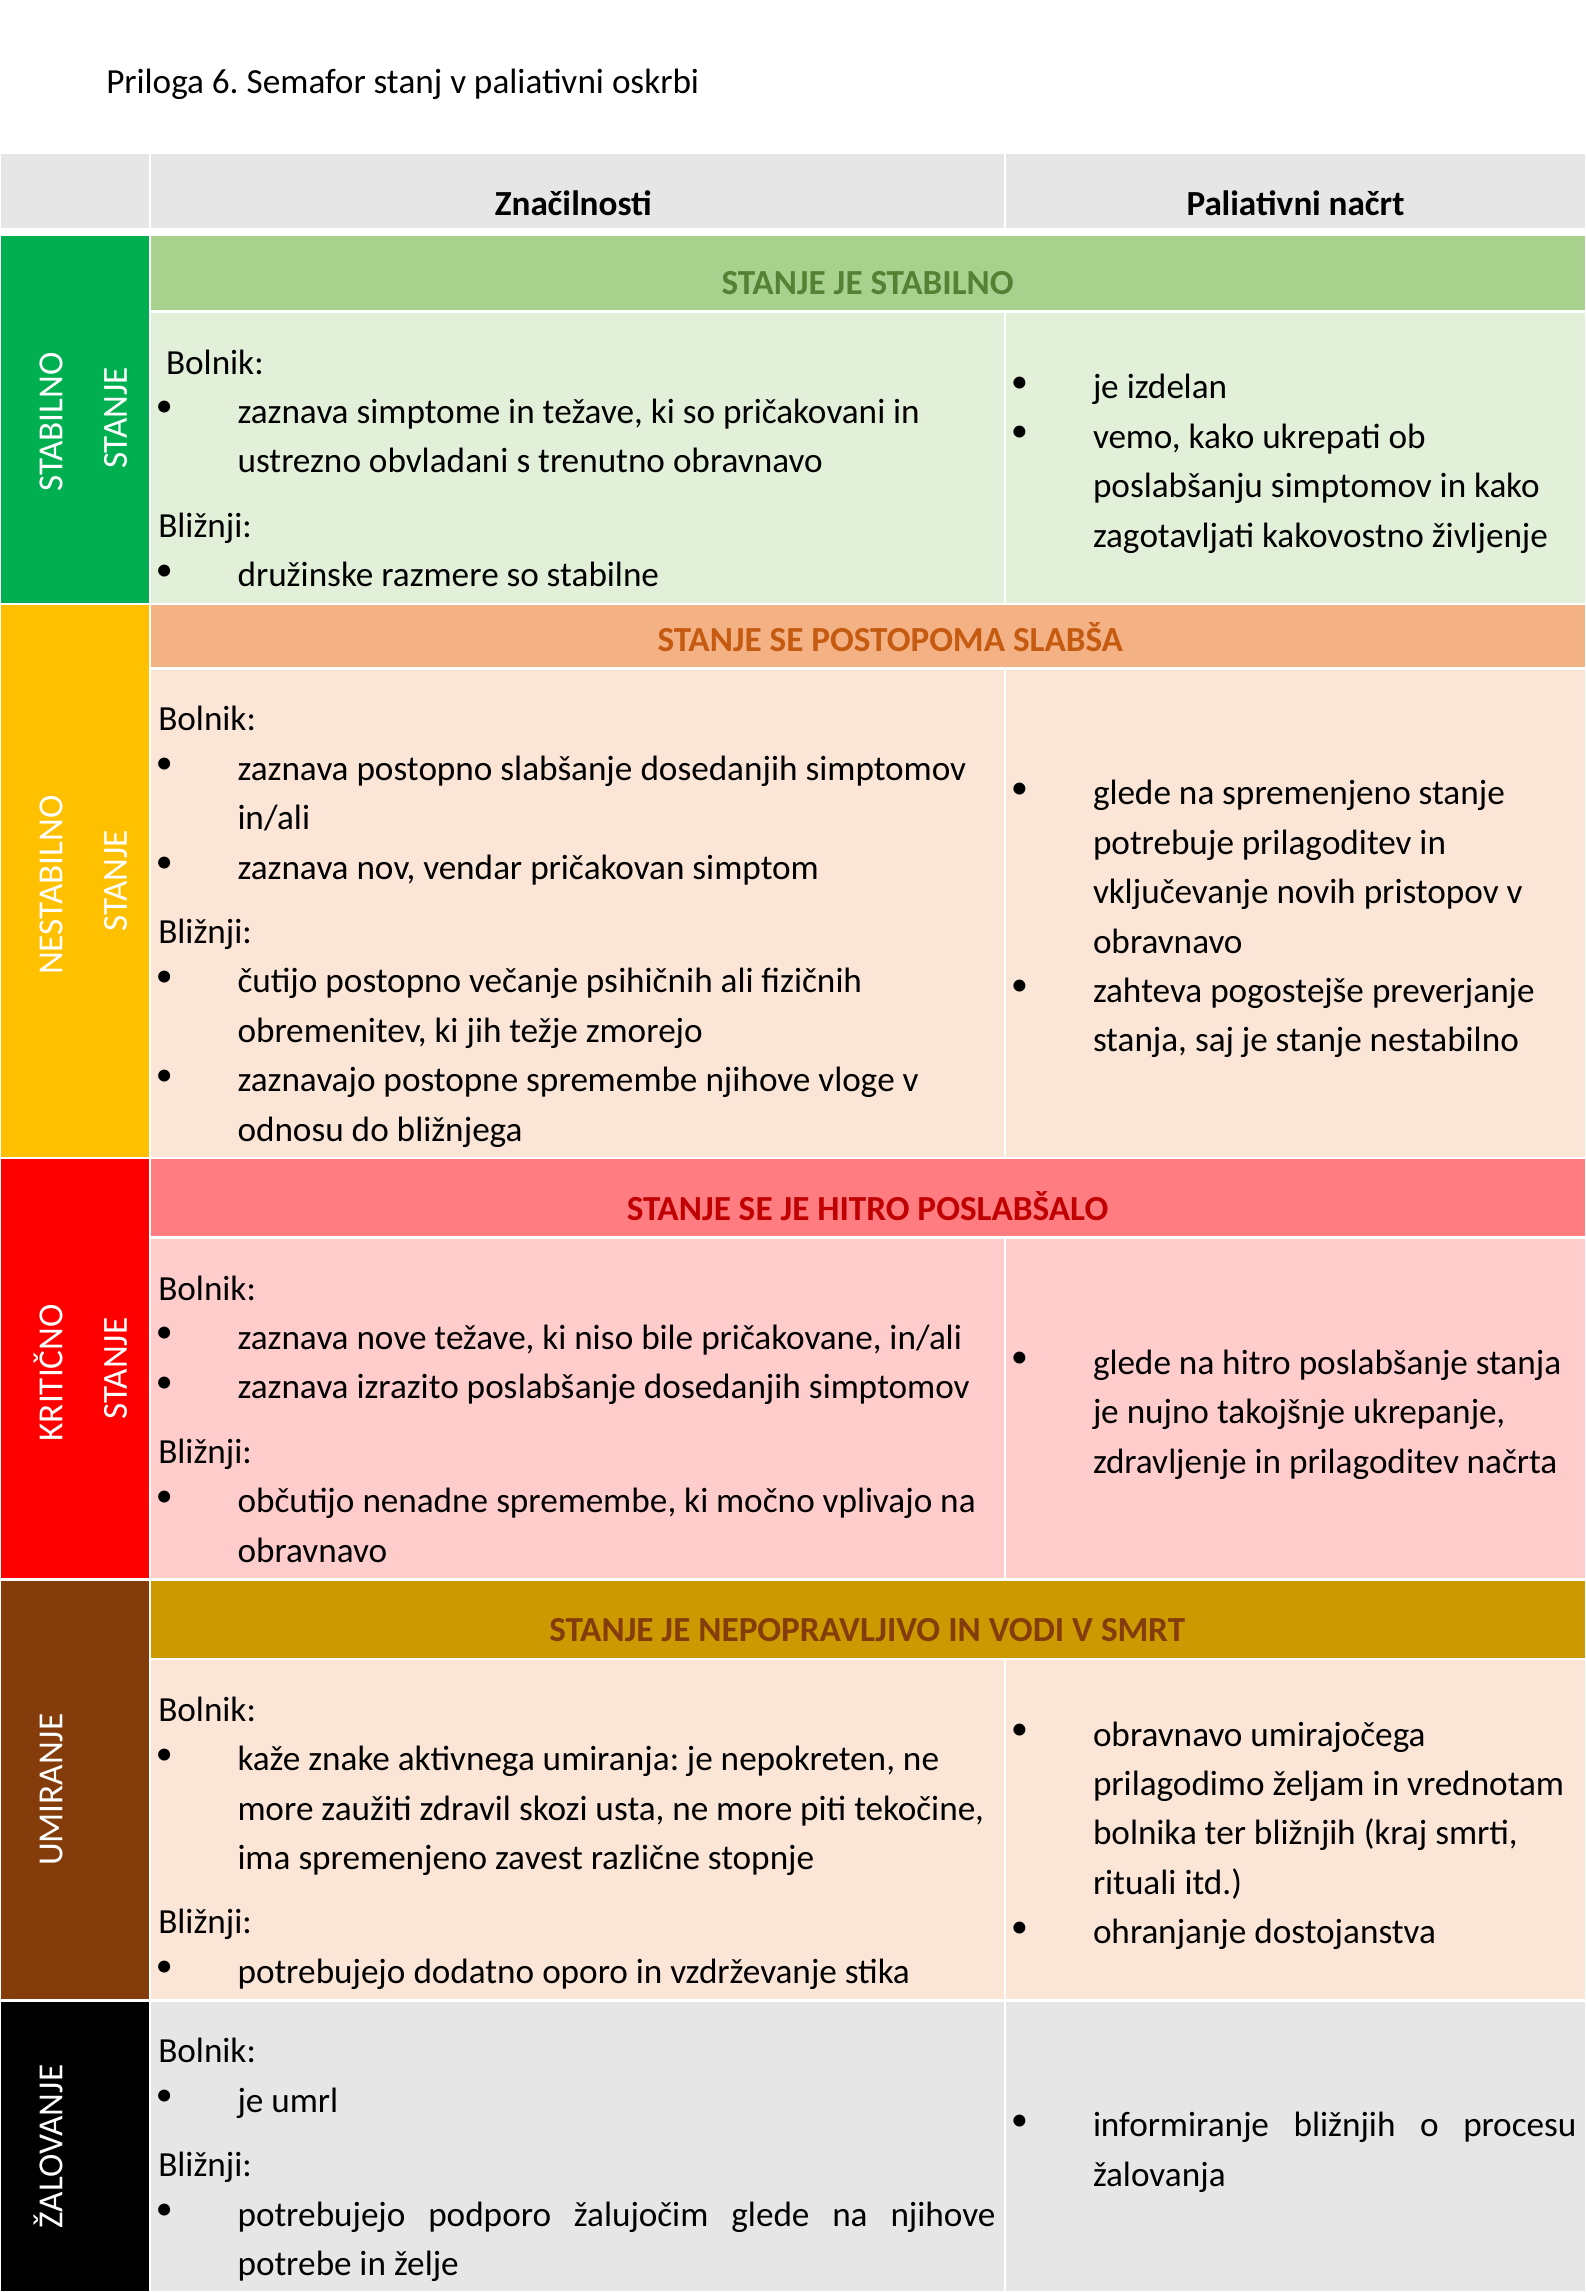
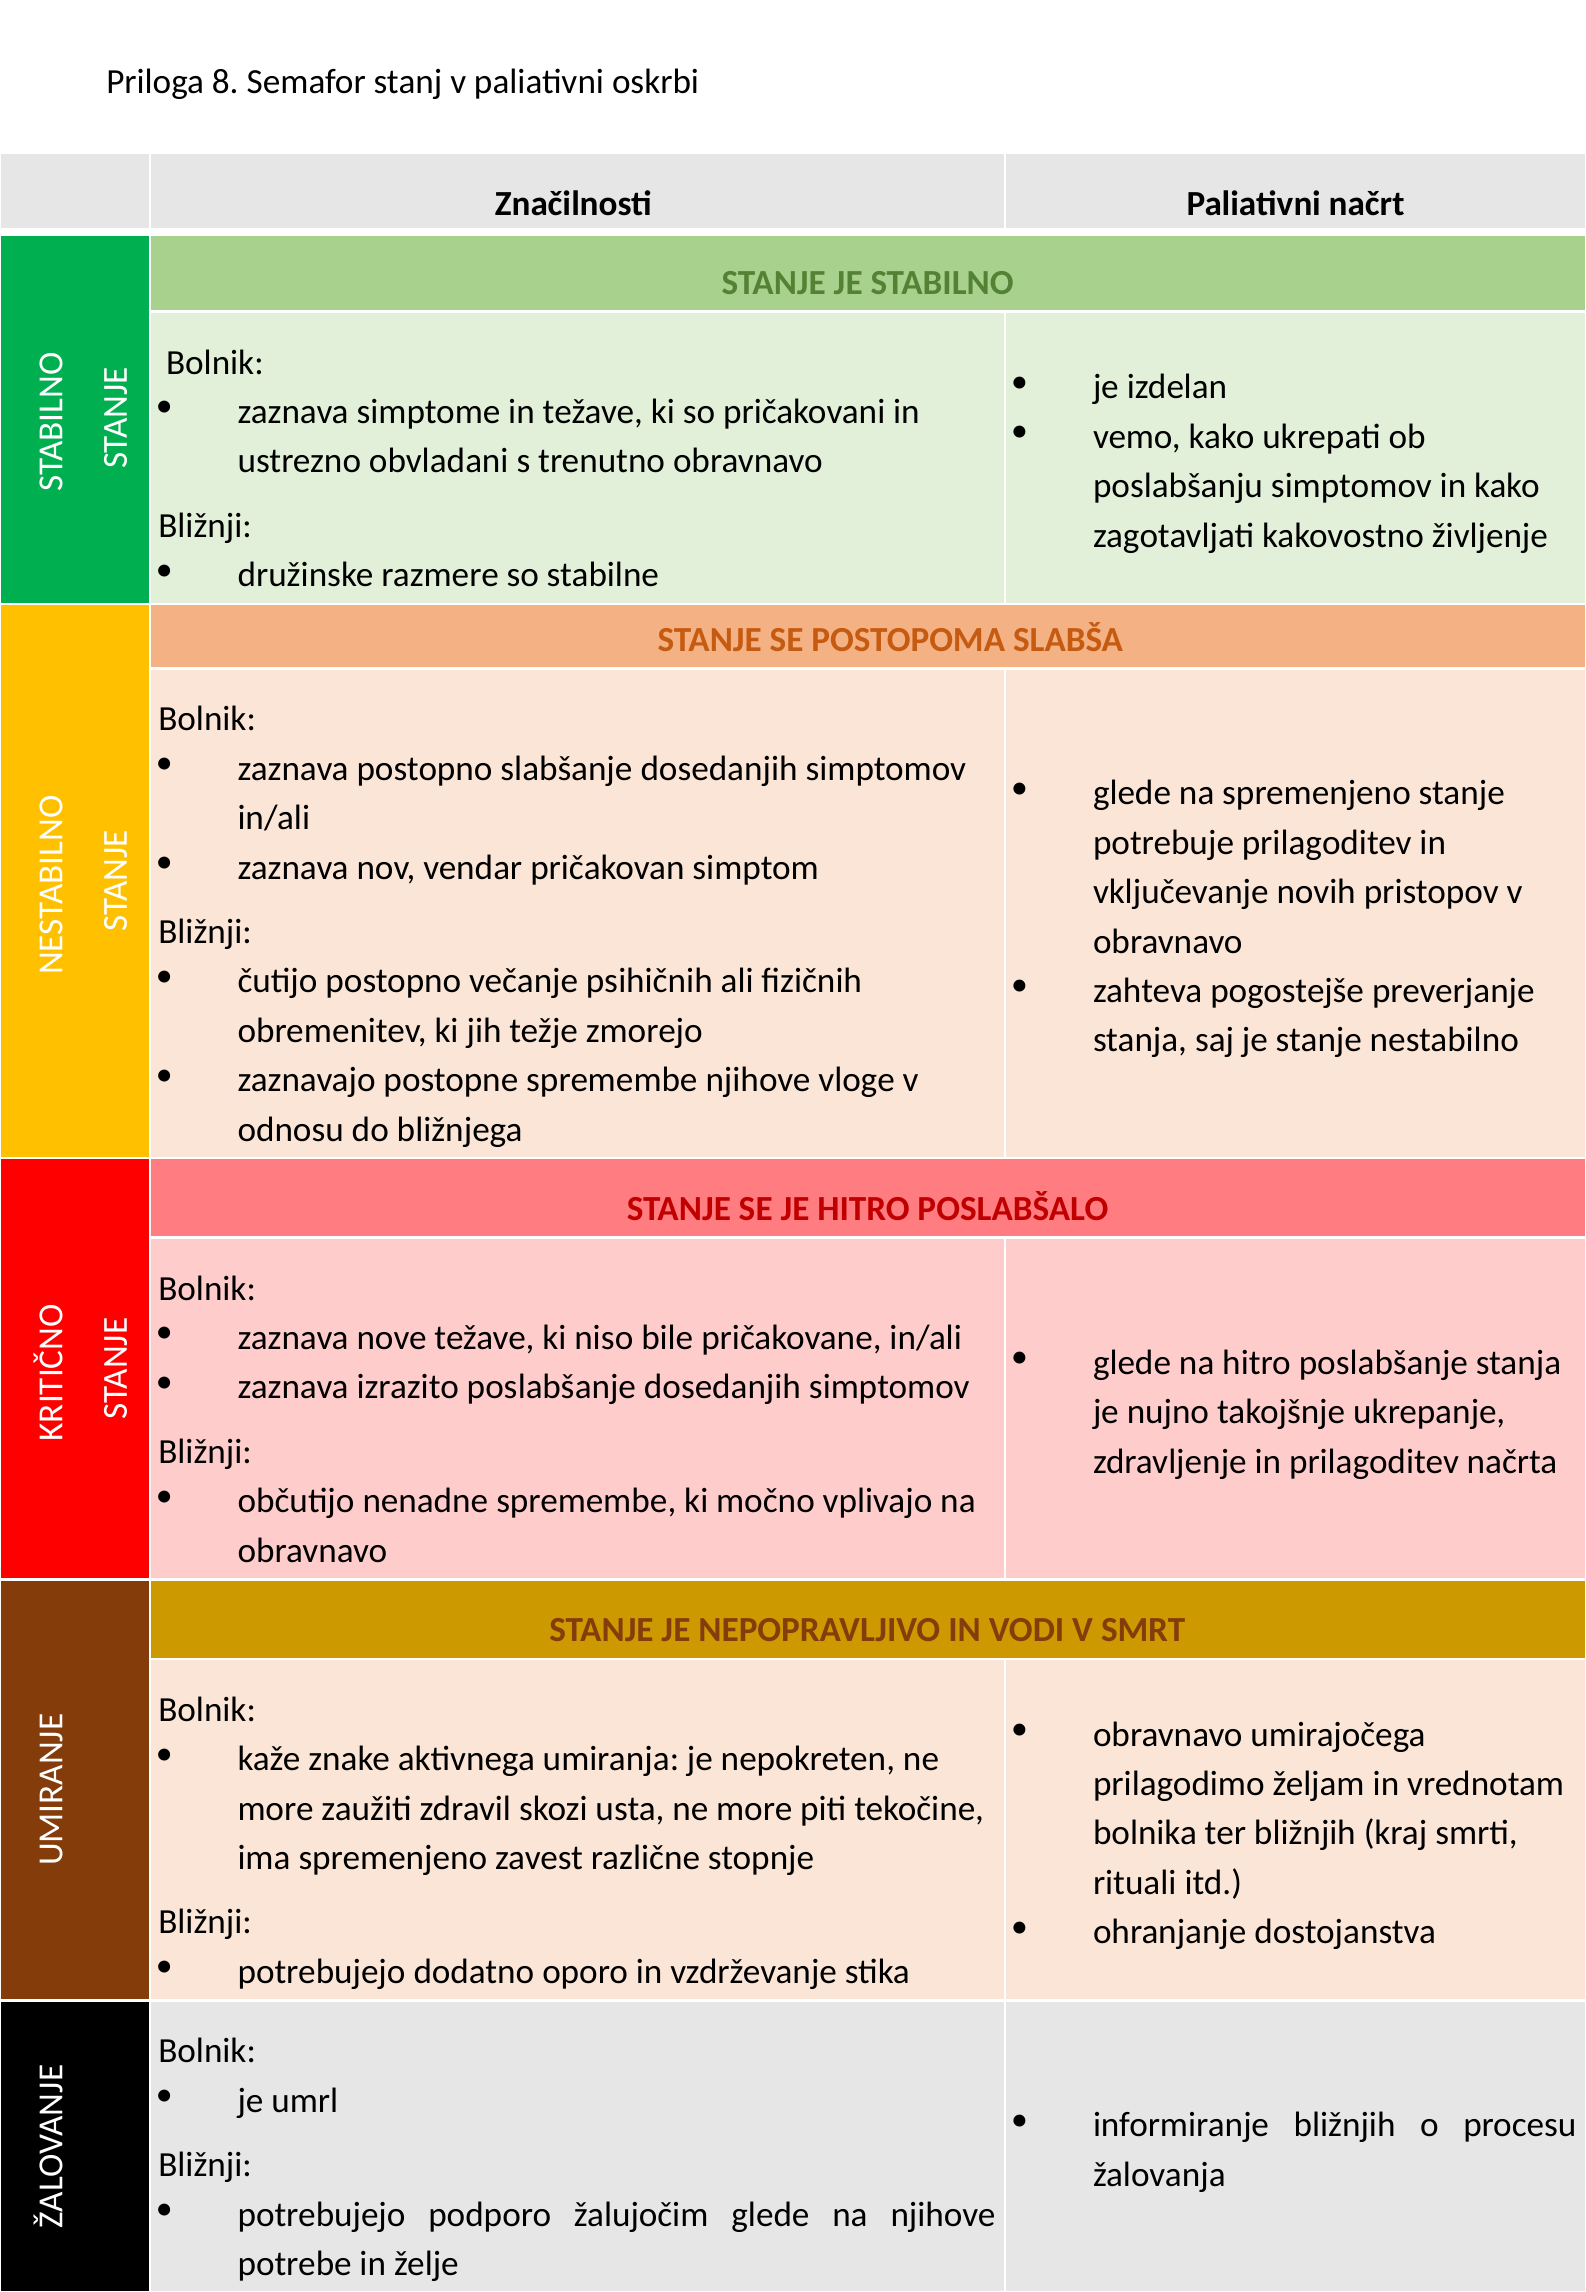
6: 6 -> 8
